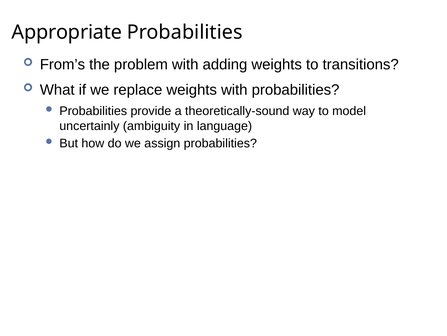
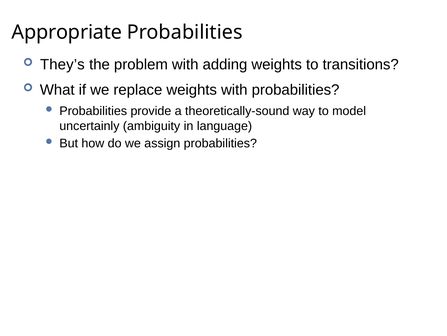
From’s: From’s -> They’s
